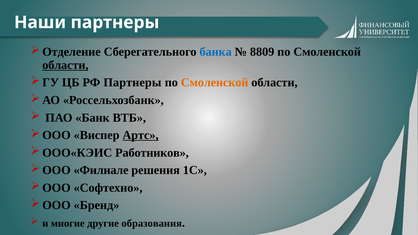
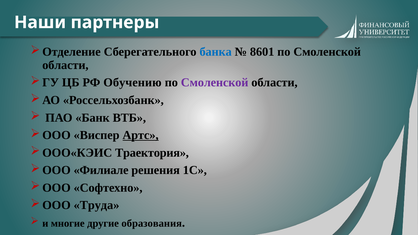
8809: 8809 -> 8601
области at (65, 65) underline: present -> none
РФ Партнеры: Партнеры -> Обучению
Смоленской at (215, 83) colour: orange -> purple
Работников: Работников -> Траектория
Бренд: Бренд -> Труда
